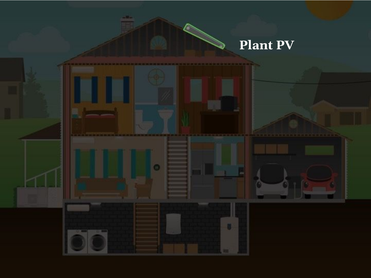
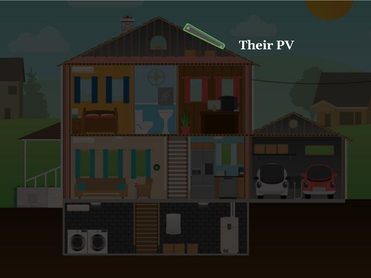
Plant: Plant -> Their
